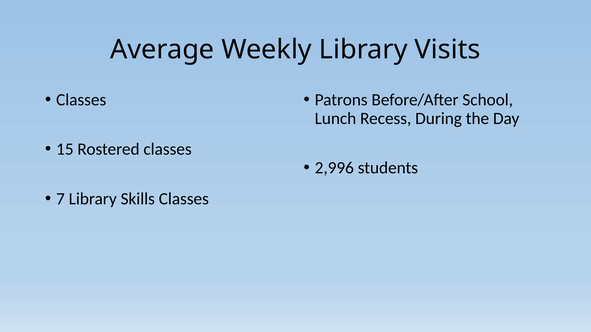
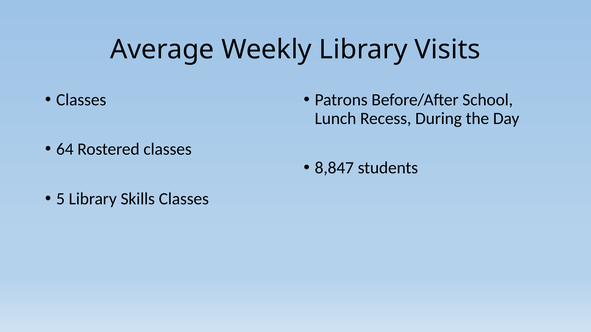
15: 15 -> 64
2,996: 2,996 -> 8,847
7: 7 -> 5
